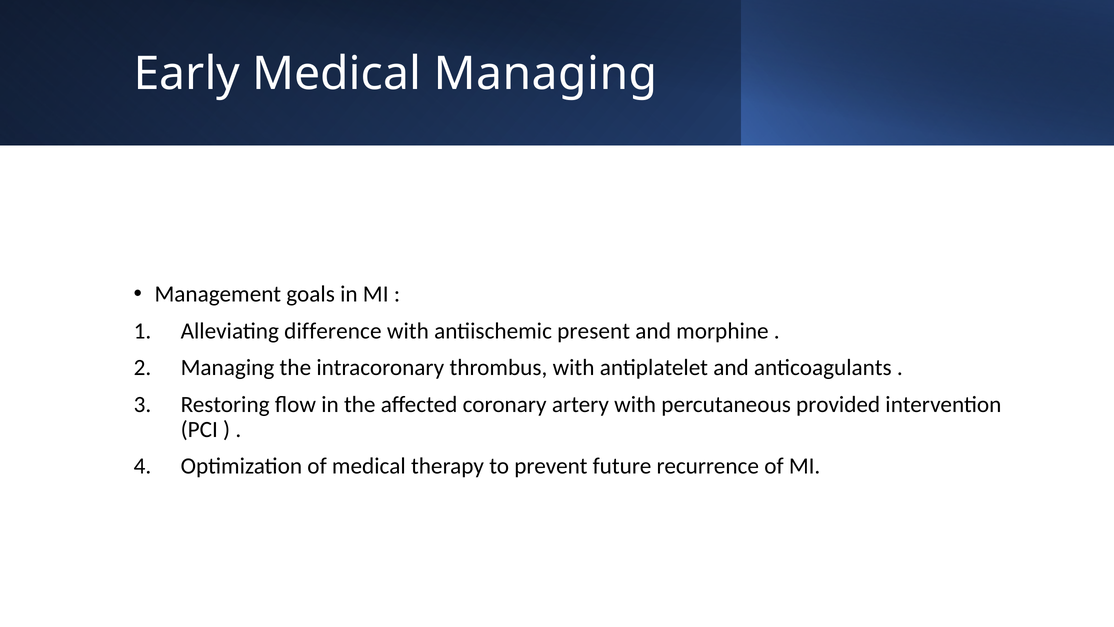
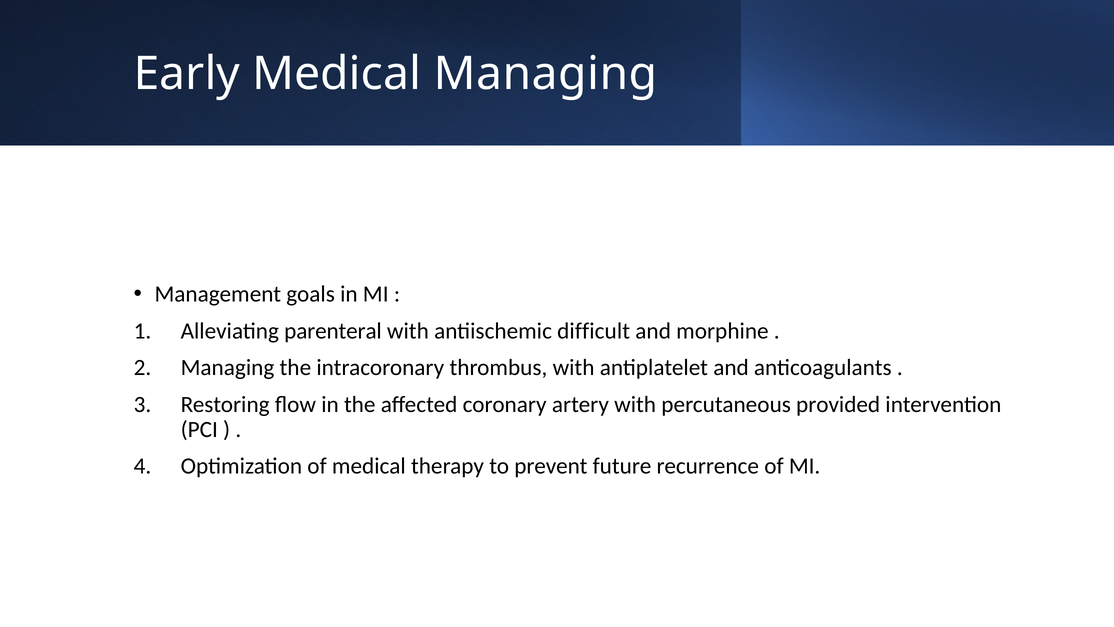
difference: difference -> parenteral
present: present -> difficult
